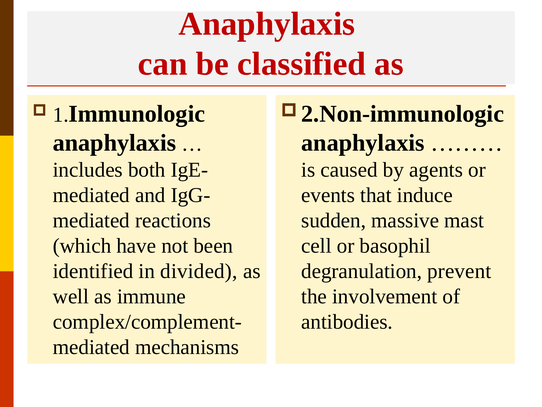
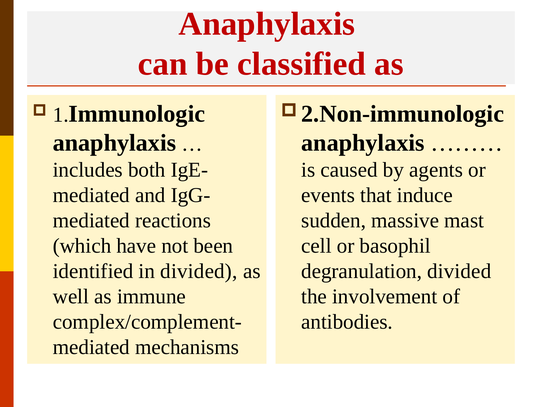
degranulation prevent: prevent -> divided
